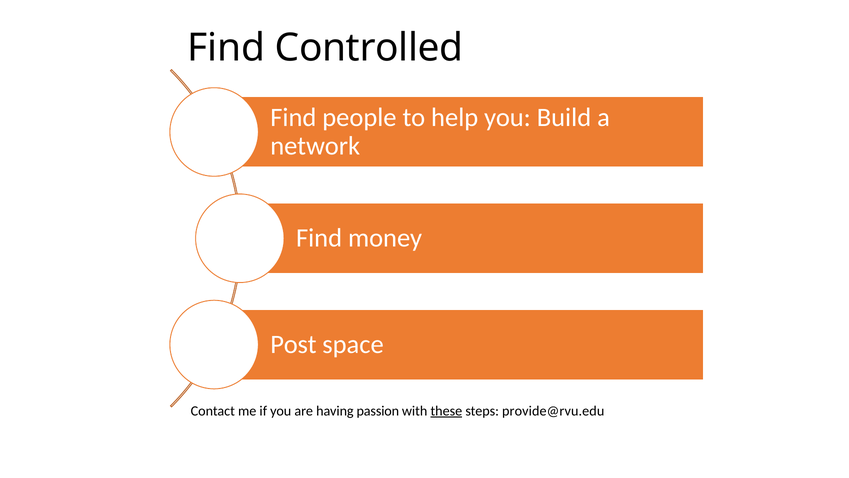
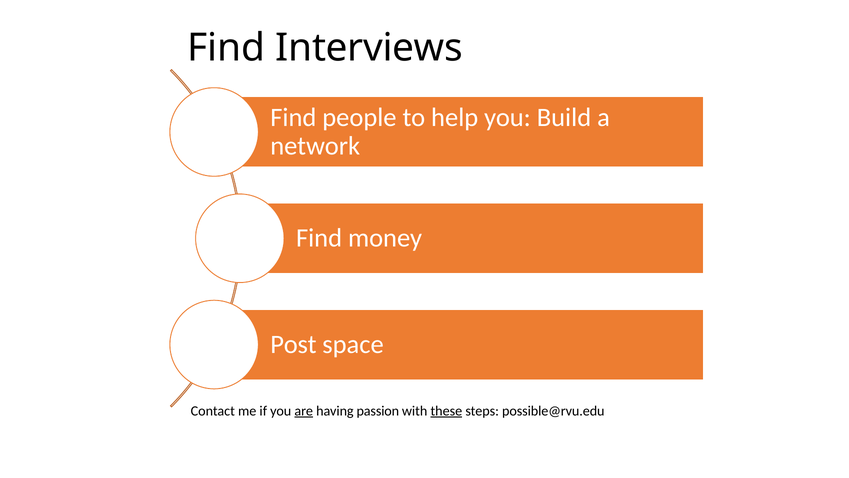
Controlled: Controlled -> Interviews
are underline: none -> present
provide@rvu.edu: provide@rvu.edu -> possible@rvu.edu
